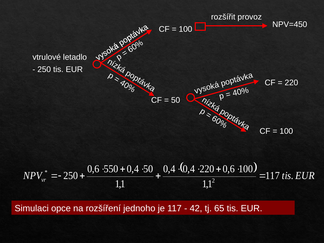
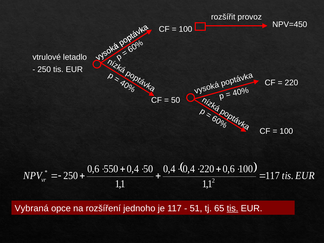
Simulaci: Simulaci -> Vybraná
42: 42 -> 51
tis at (233, 208) underline: none -> present
